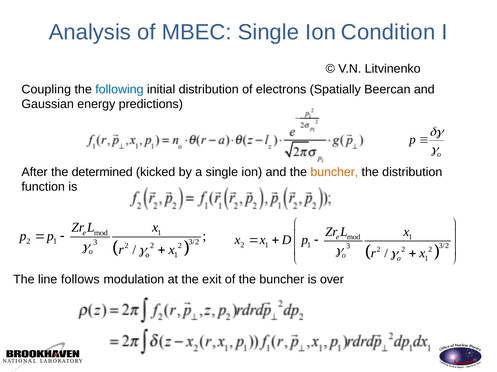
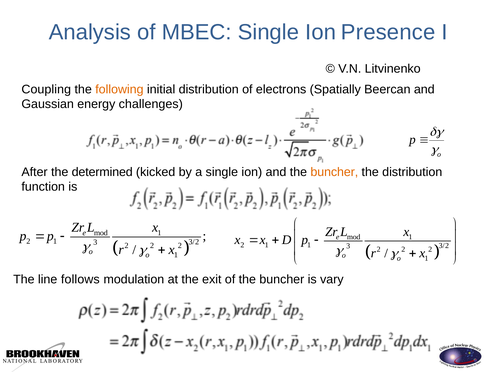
Condition: Condition -> Presence
following colour: blue -> orange
predictions: predictions -> challenges
over: over -> vary
